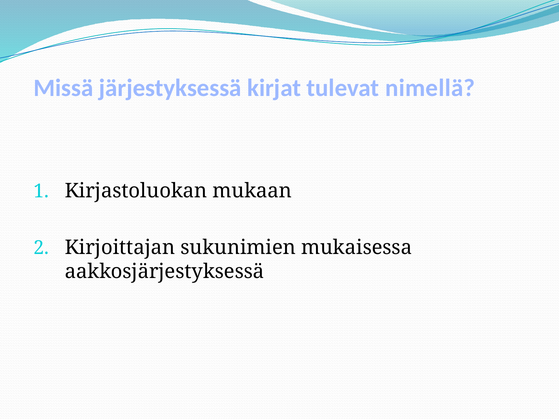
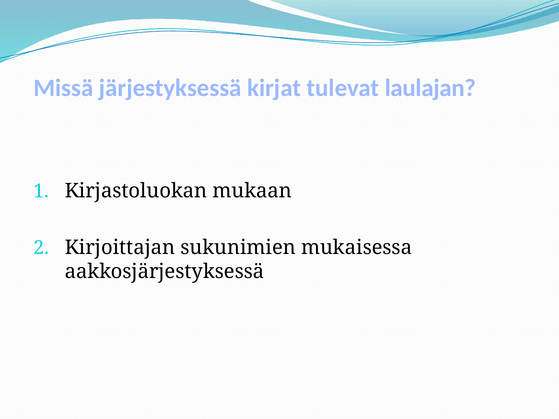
nimellä: nimellä -> laulajan
